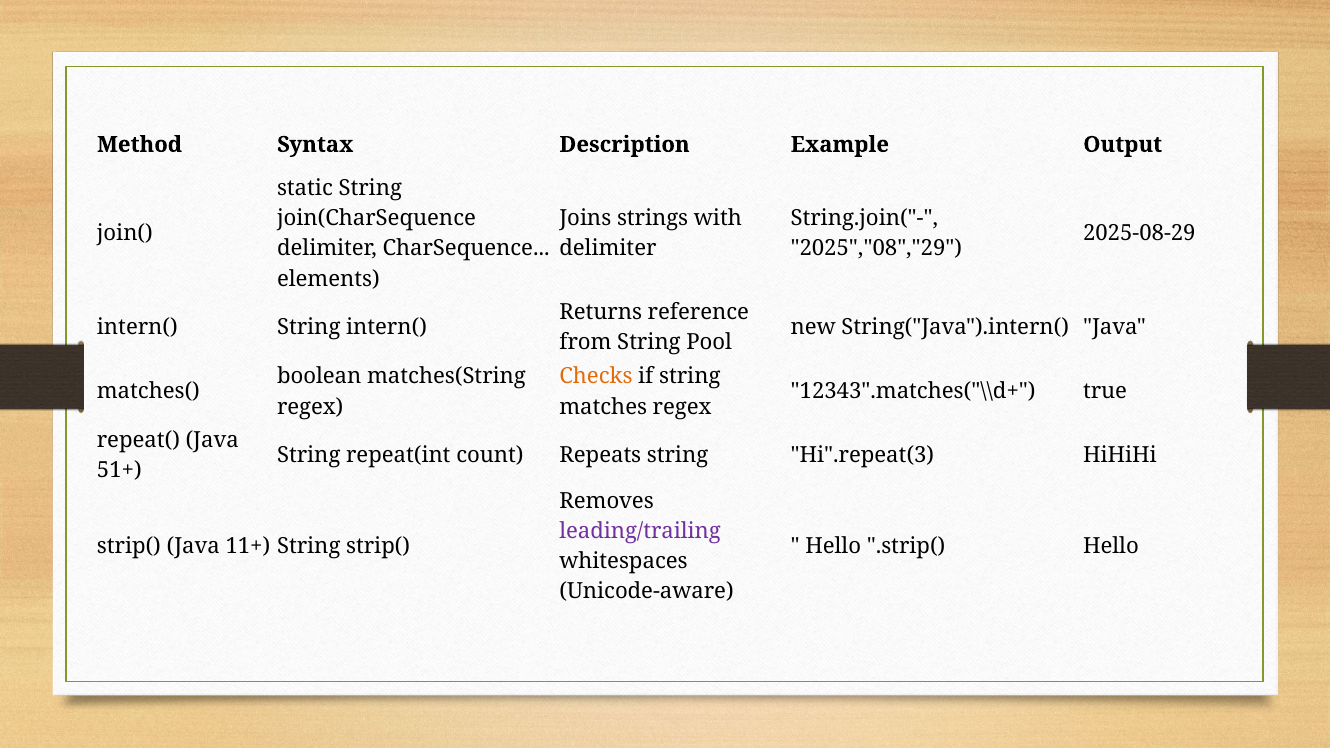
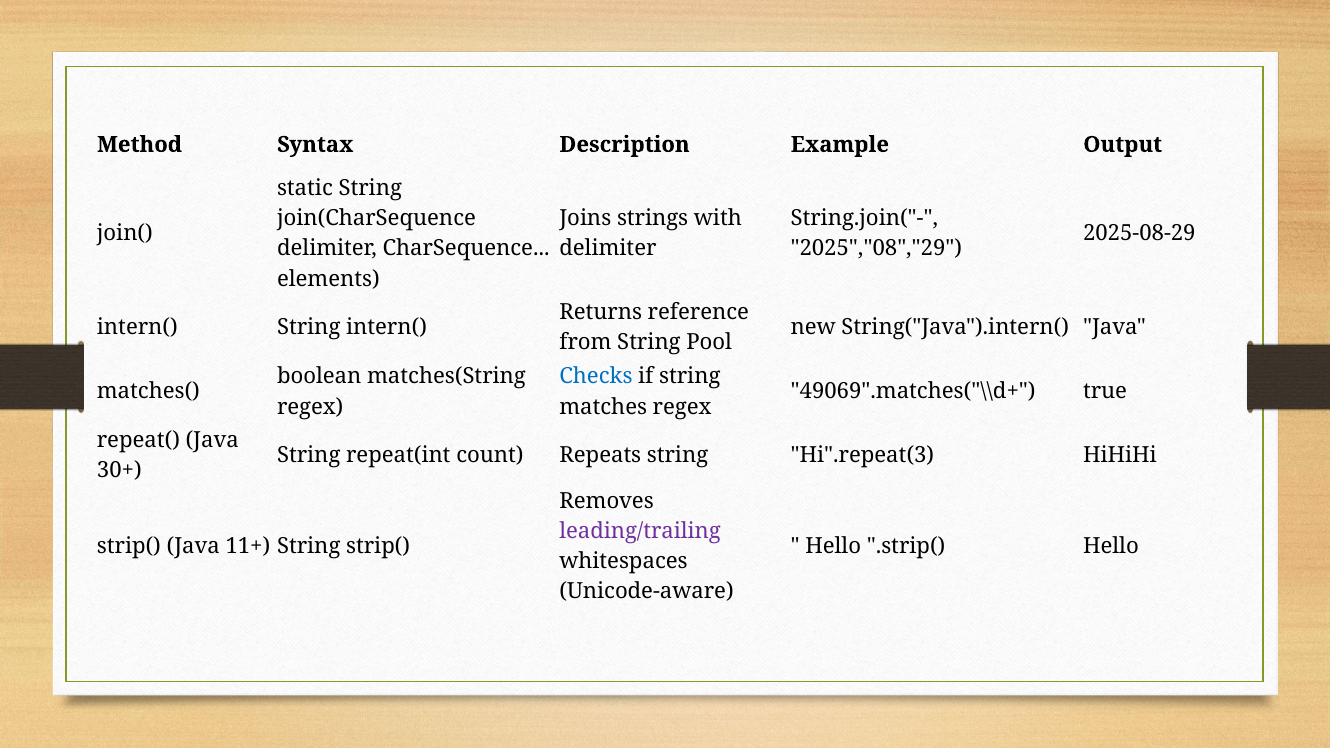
Checks colour: orange -> blue
12343".matches("\\d+: 12343".matches("\\d+ -> 49069".matches("\\d+
51+: 51+ -> 30+
